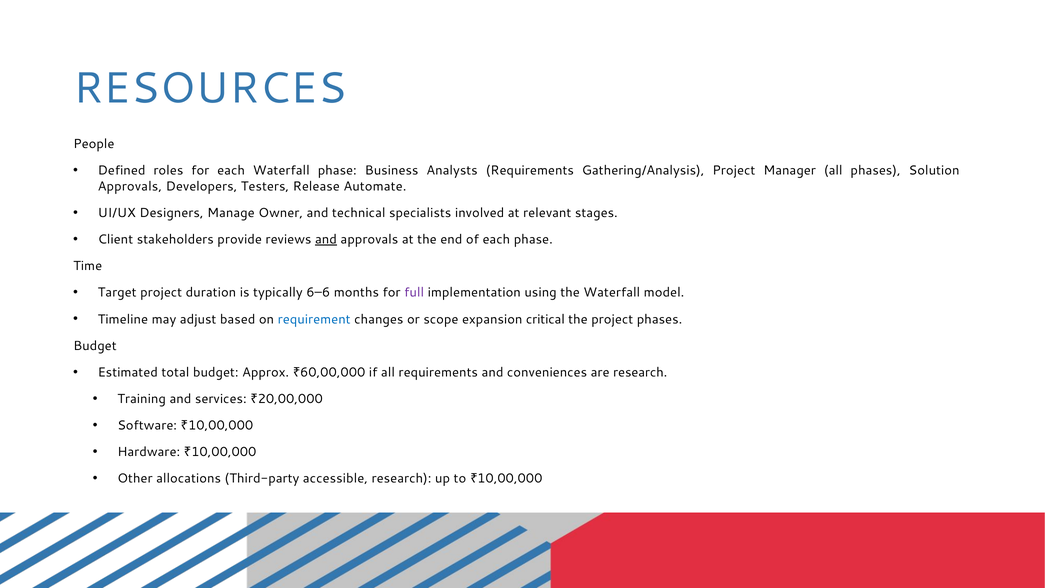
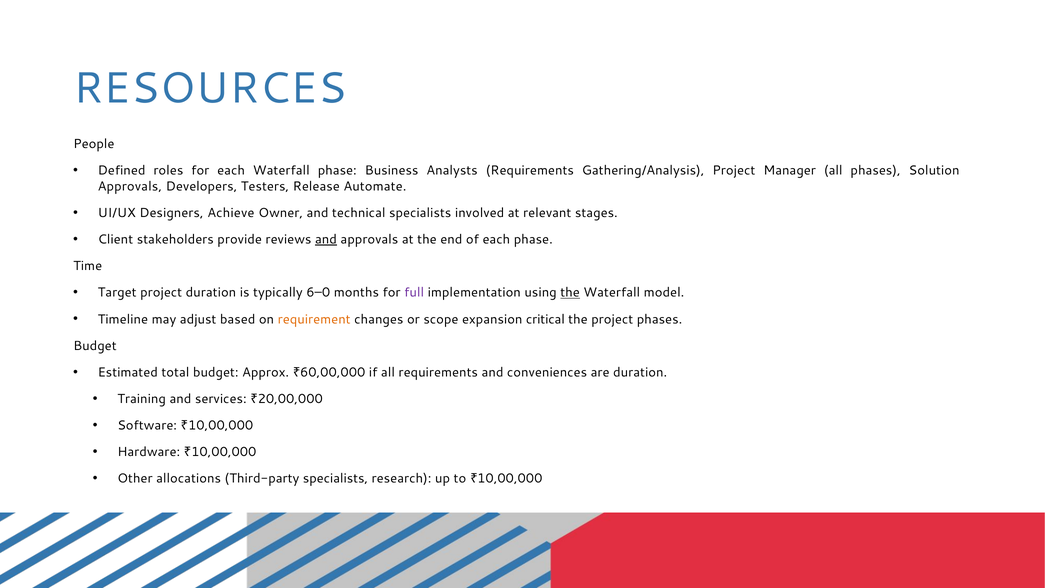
Manage: Manage -> Achieve
6–6: 6–6 -> 6–0
the at (570, 293) underline: none -> present
requirement colour: blue -> orange
are research: research -> duration
Third-party accessible: accessible -> specialists
